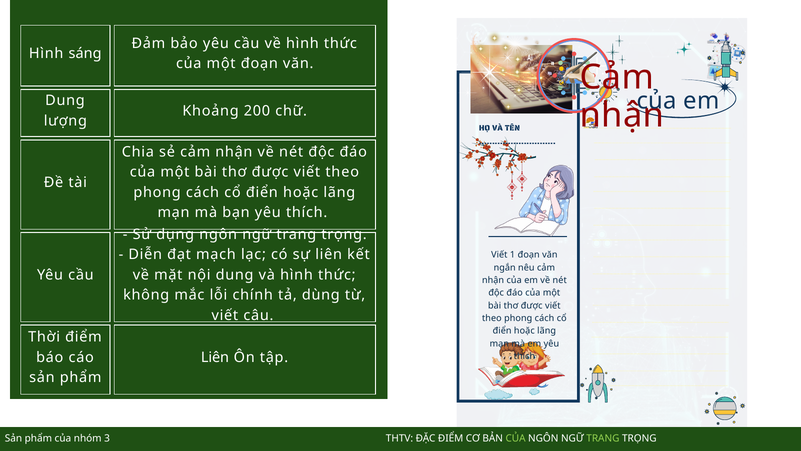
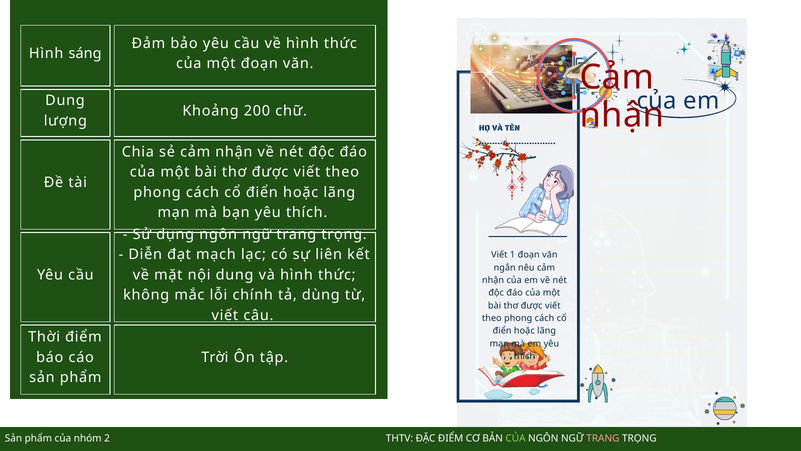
Liên at (215, 357): Liên -> Trời
3: 3 -> 2
TRANG at (603, 438) colour: light green -> pink
